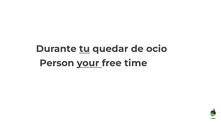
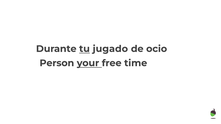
quedar: quedar -> jugado
